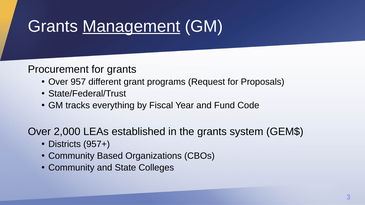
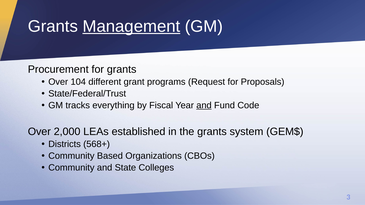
957: 957 -> 104
and at (204, 106) underline: none -> present
957+: 957+ -> 568+
